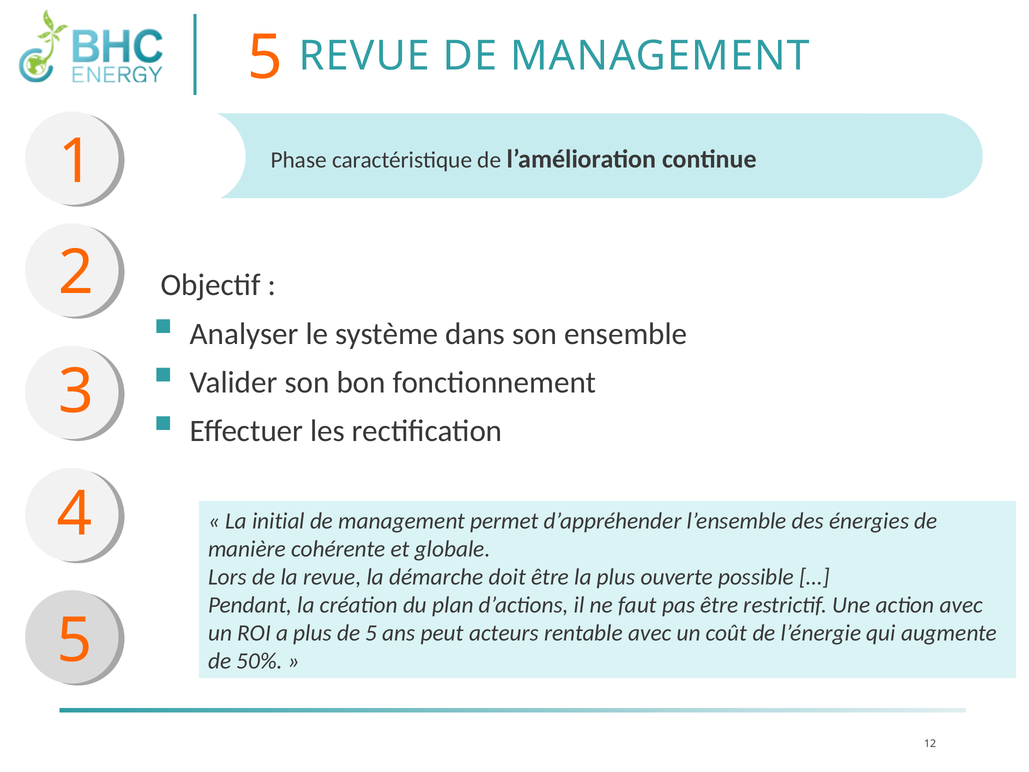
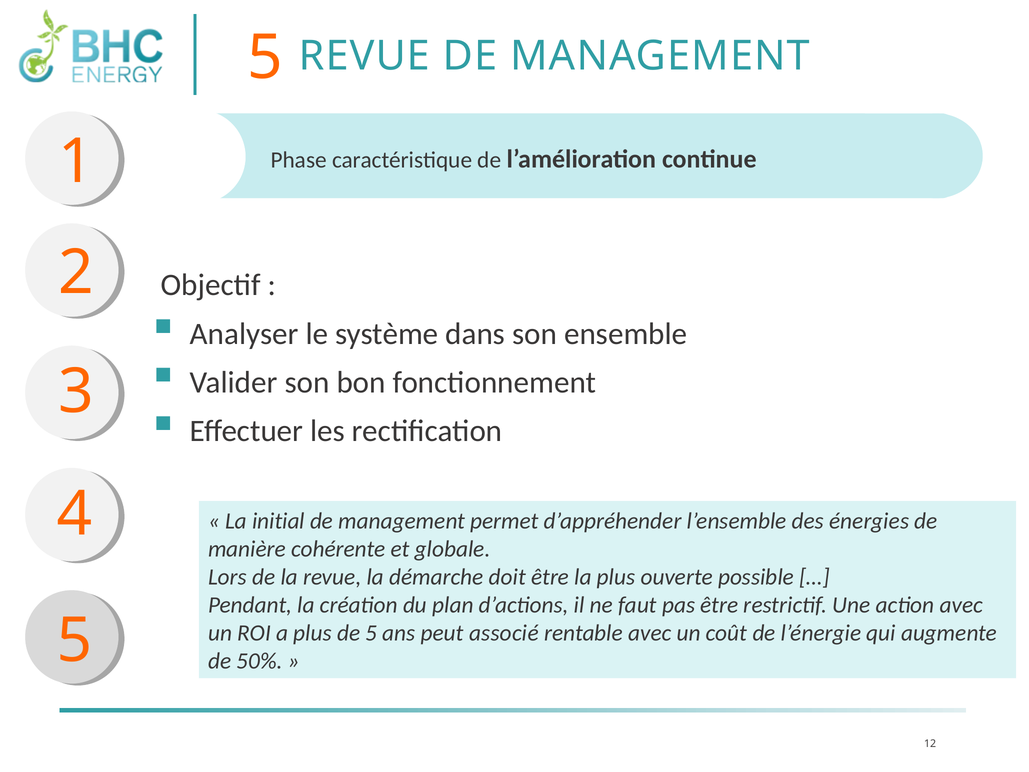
acteurs: acteurs -> associé
